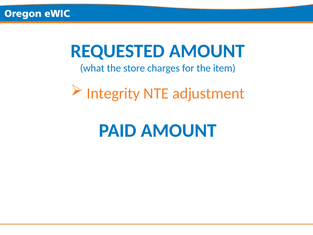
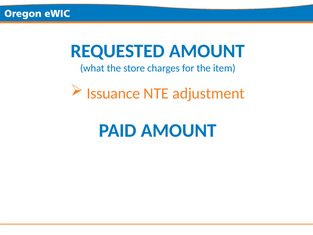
Integrity: Integrity -> Issuance
